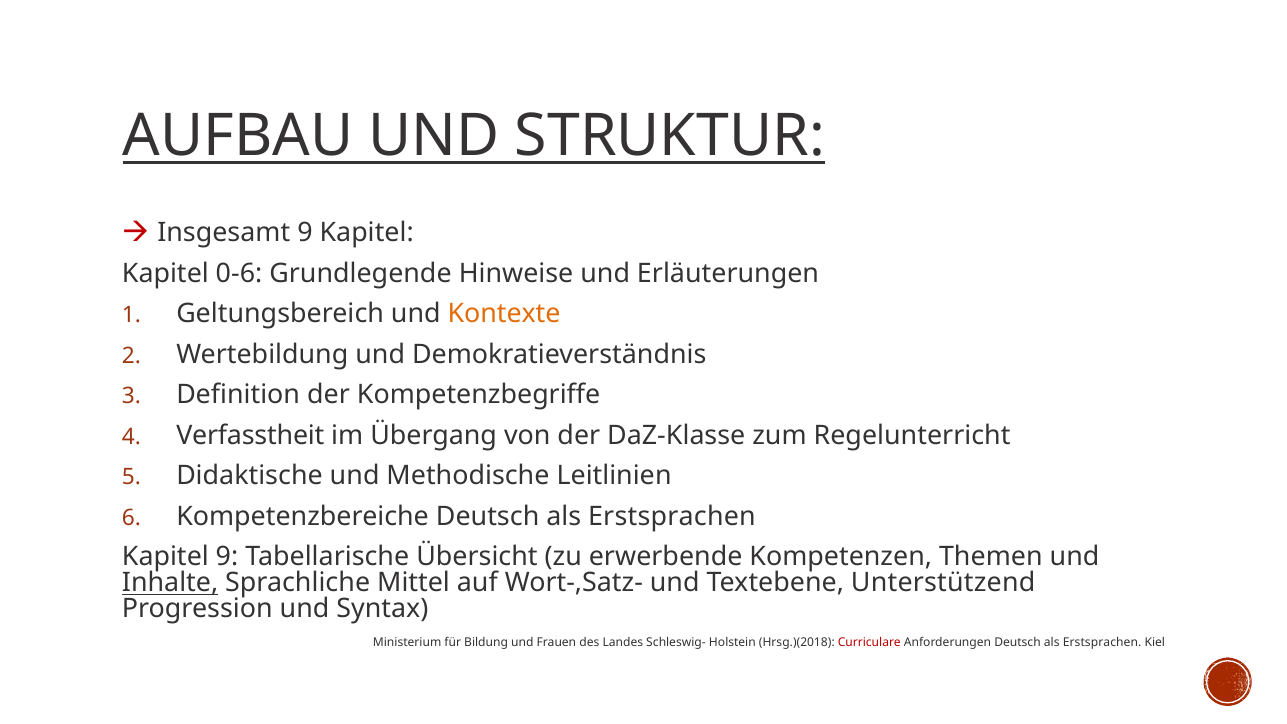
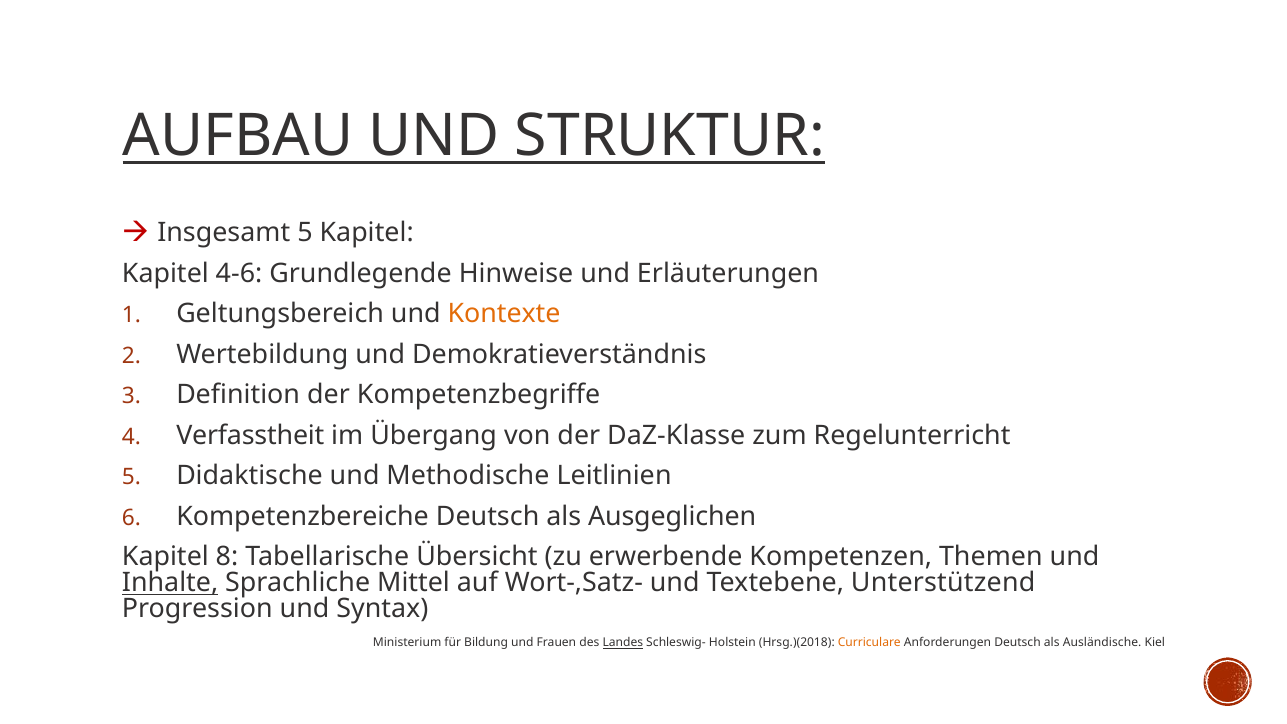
Insgesamt 9: 9 -> 5
0-6: 0-6 -> 4-6
Kompetenzbereiche Deutsch als Erstsprachen: Erstsprachen -> Ausgeglichen
Kapitel 9: 9 -> 8
Landes underline: none -> present
Curriculare colour: red -> orange
Anforderungen Deutsch als Erstsprachen: Erstsprachen -> Ausländische
